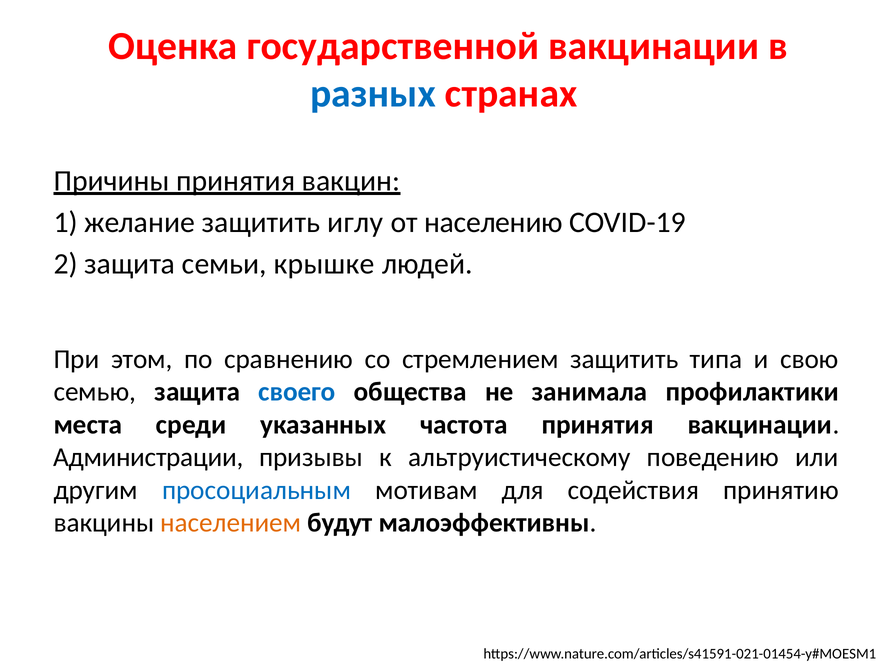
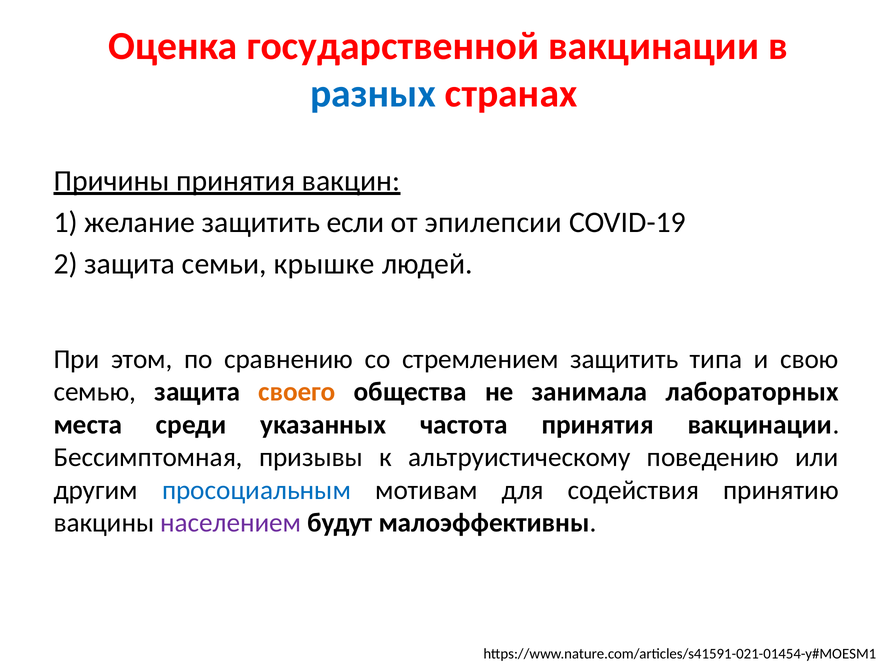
иглу: иглу -> если
населению: населению -> эпилепсии
своего colour: blue -> orange
профилактики: профилактики -> лабораторных
Администрации: Администрации -> Бессимптомная
населением colour: orange -> purple
